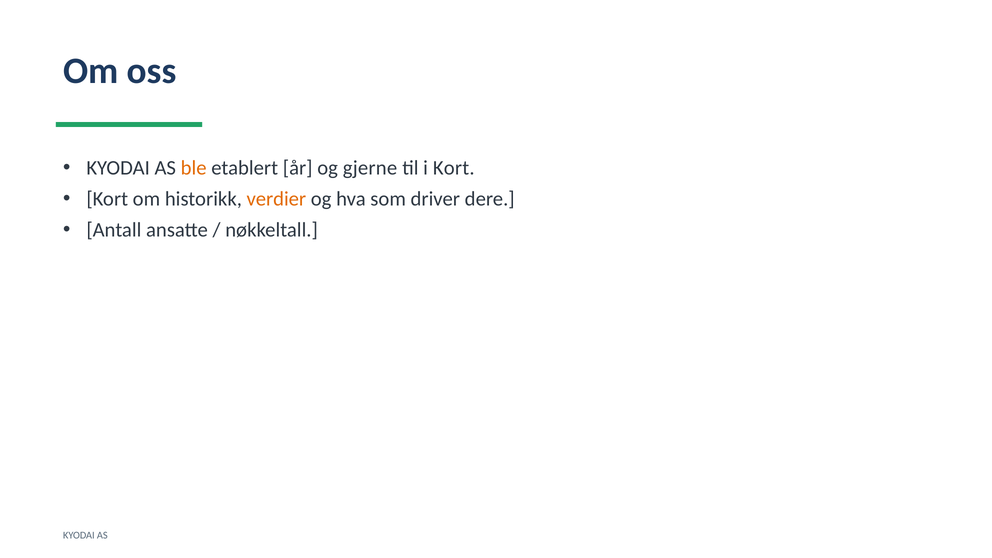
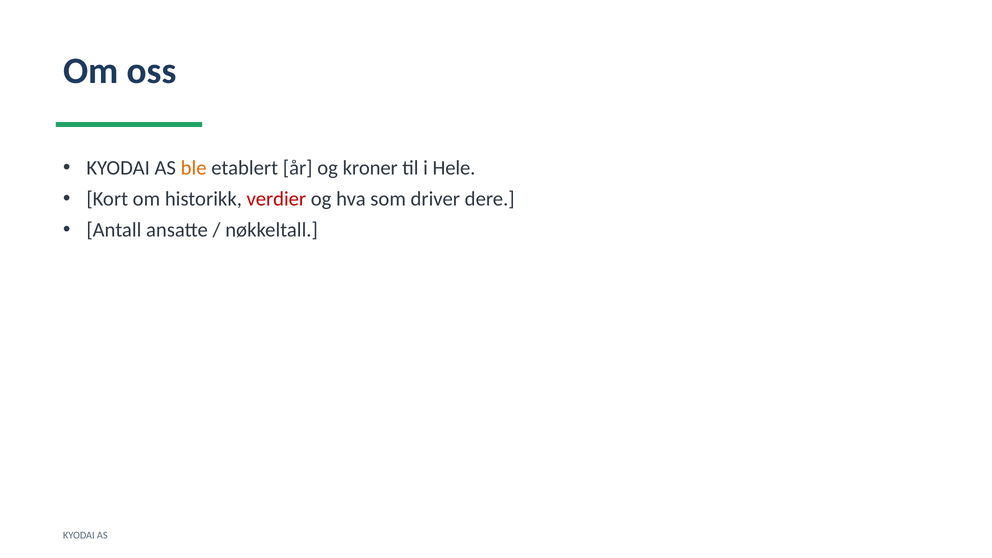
gjerne: gjerne -> kroner
i Kort: Kort -> Hele
verdier colour: orange -> red
